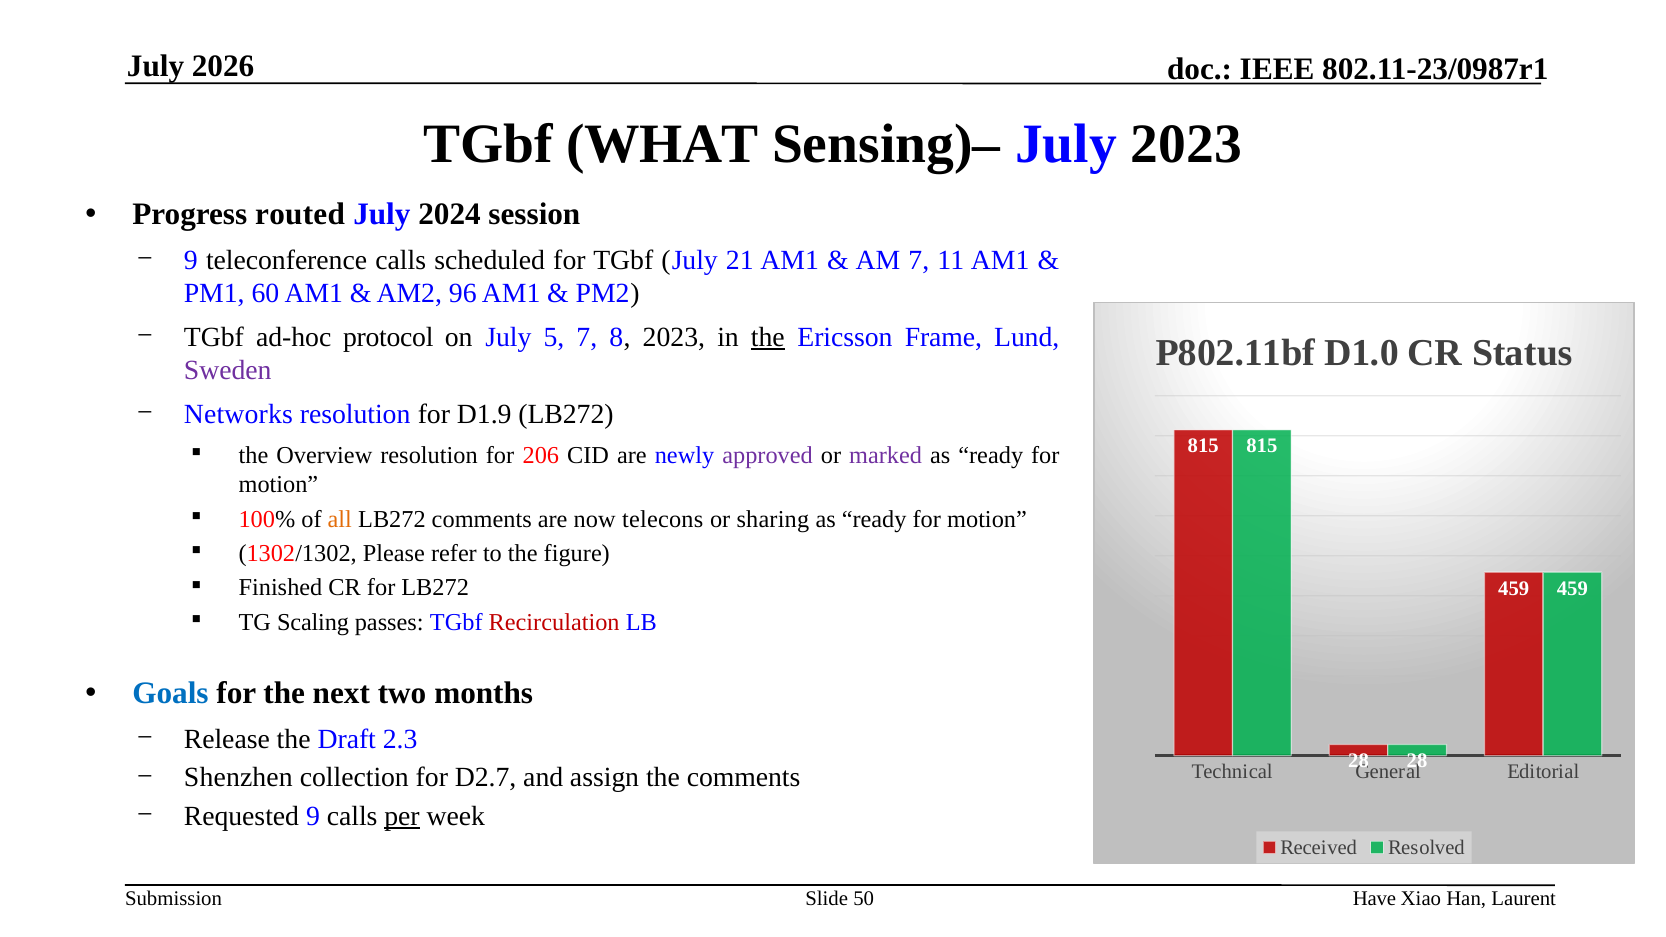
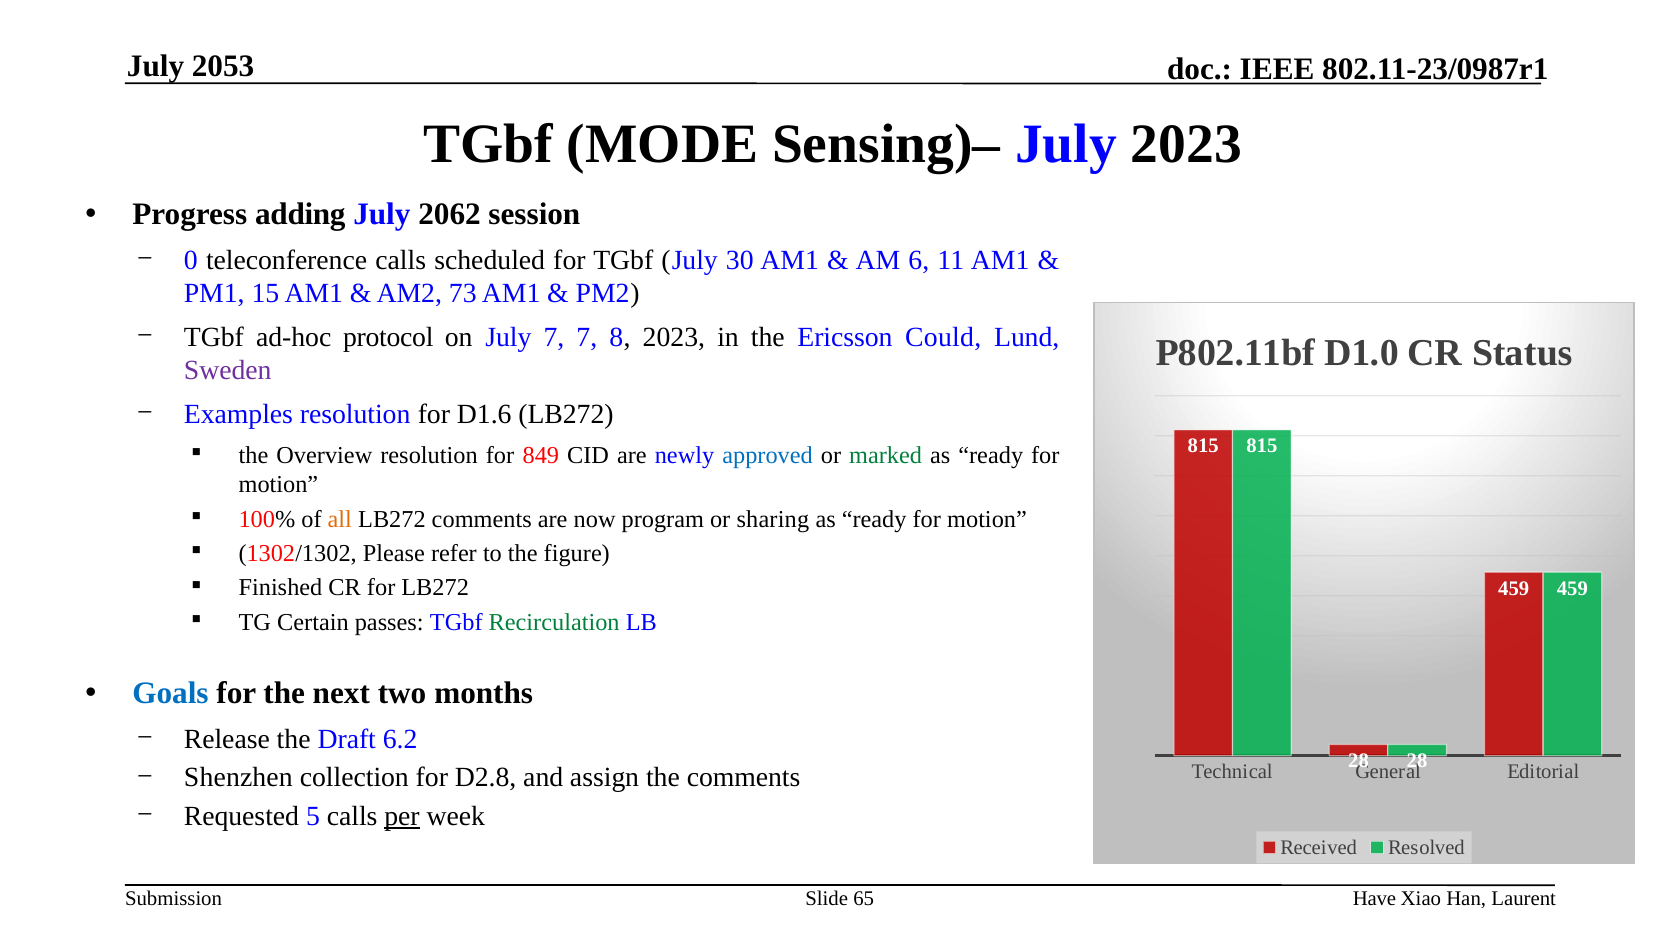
2026: 2026 -> 2053
WHAT: WHAT -> MODE
routed: routed -> adding
2024: 2024 -> 2062
9 at (191, 260): 9 -> 0
21: 21 -> 30
AM 7: 7 -> 6
60: 60 -> 15
96: 96 -> 73
July 5: 5 -> 7
the at (768, 337) underline: present -> none
Frame: Frame -> Could
Networks: Networks -> Examples
D1.9: D1.9 -> D1.6
206: 206 -> 849
approved colour: purple -> blue
marked colour: purple -> green
telecons: telecons -> program
Scaling: Scaling -> Certain
Recirculation colour: red -> green
2.3: 2.3 -> 6.2
D2.7: D2.7 -> D2.8
Requested 9: 9 -> 5
50: 50 -> 65
